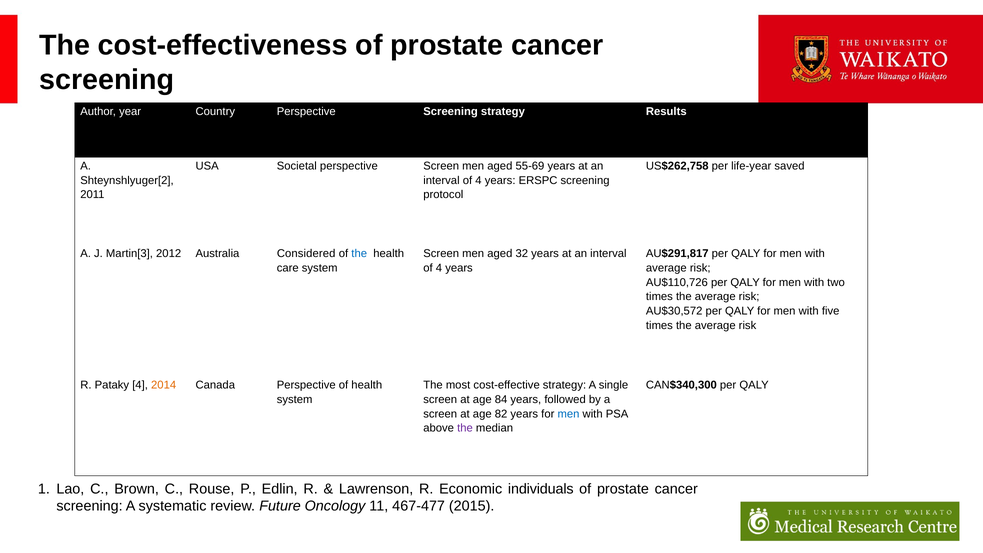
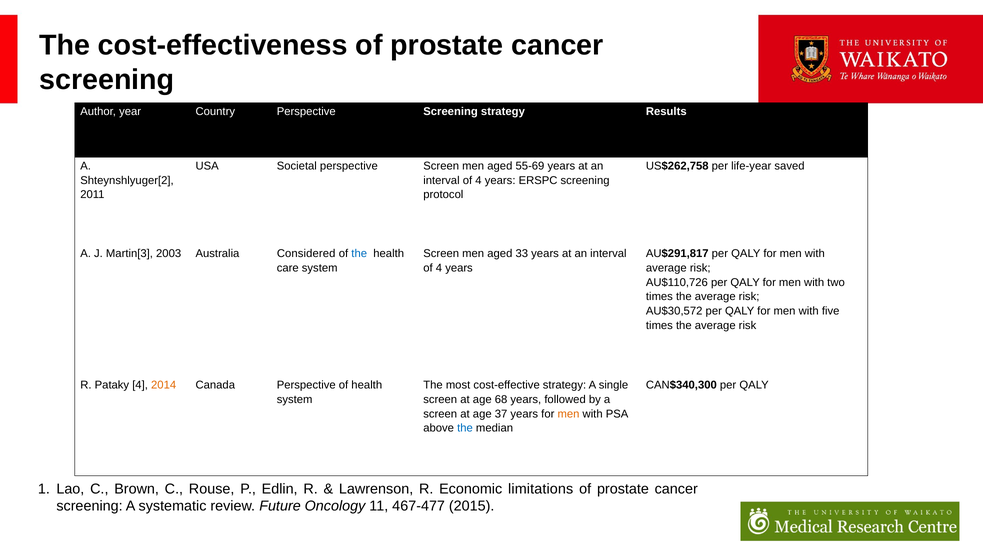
2012: 2012 -> 2003
32: 32 -> 33
84: 84 -> 68
82: 82 -> 37
men at (569, 414) colour: blue -> orange
the at (465, 428) colour: purple -> blue
individuals: individuals -> limitations
